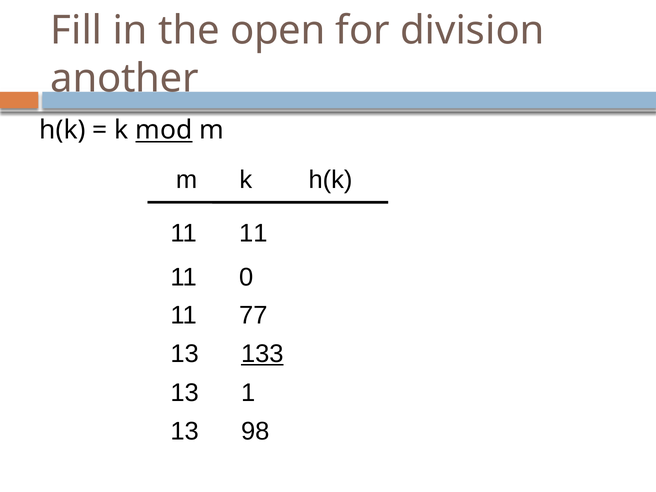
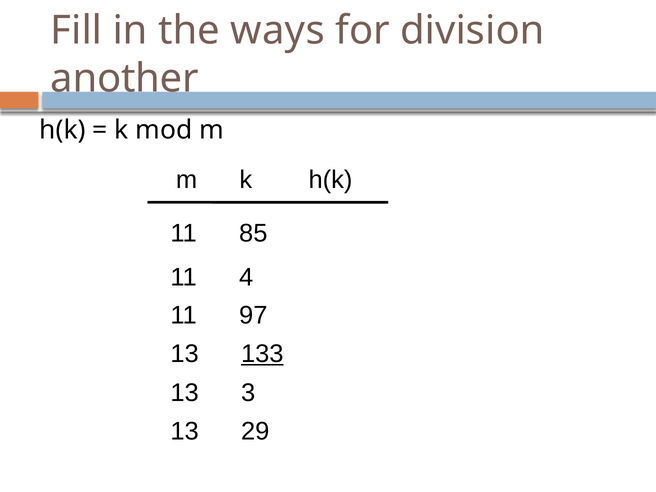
open: open -> ways
mod underline: present -> none
11 at (253, 233): 11 -> 85
0: 0 -> 4
77: 77 -> 97
1: 1 -> 3
98: 98 -> 29
